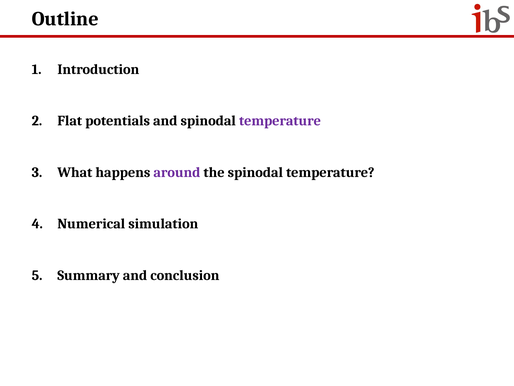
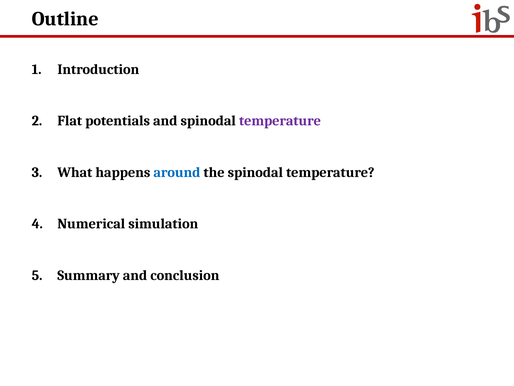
around colour: purple -> blue
